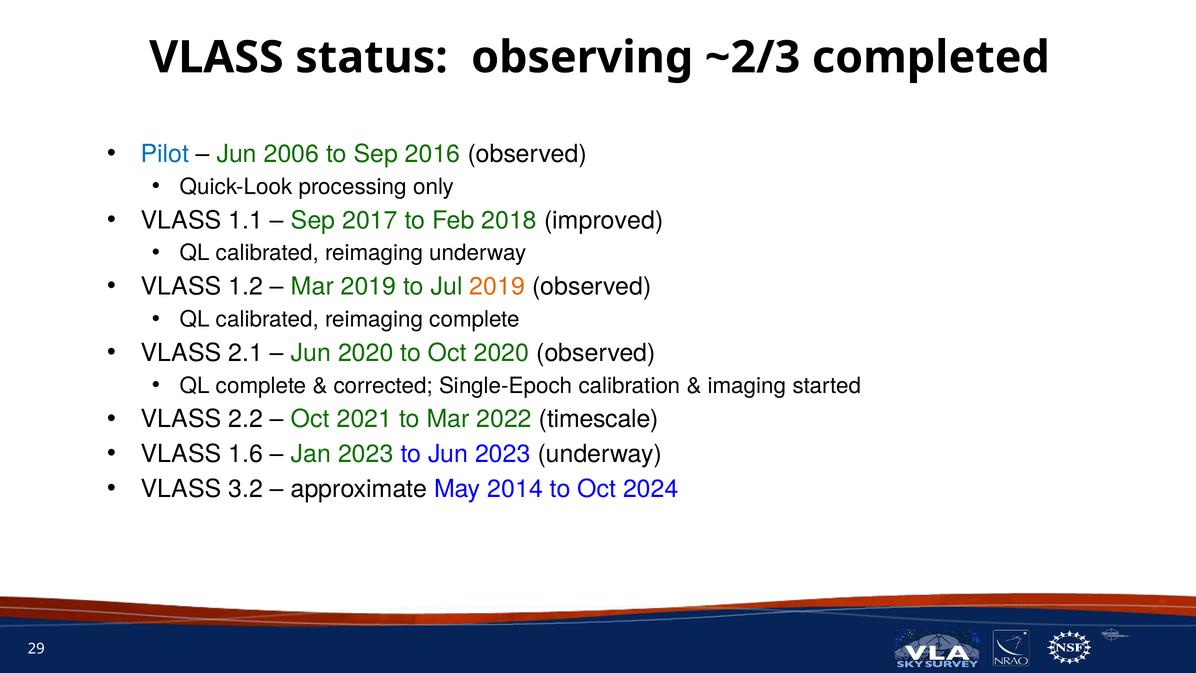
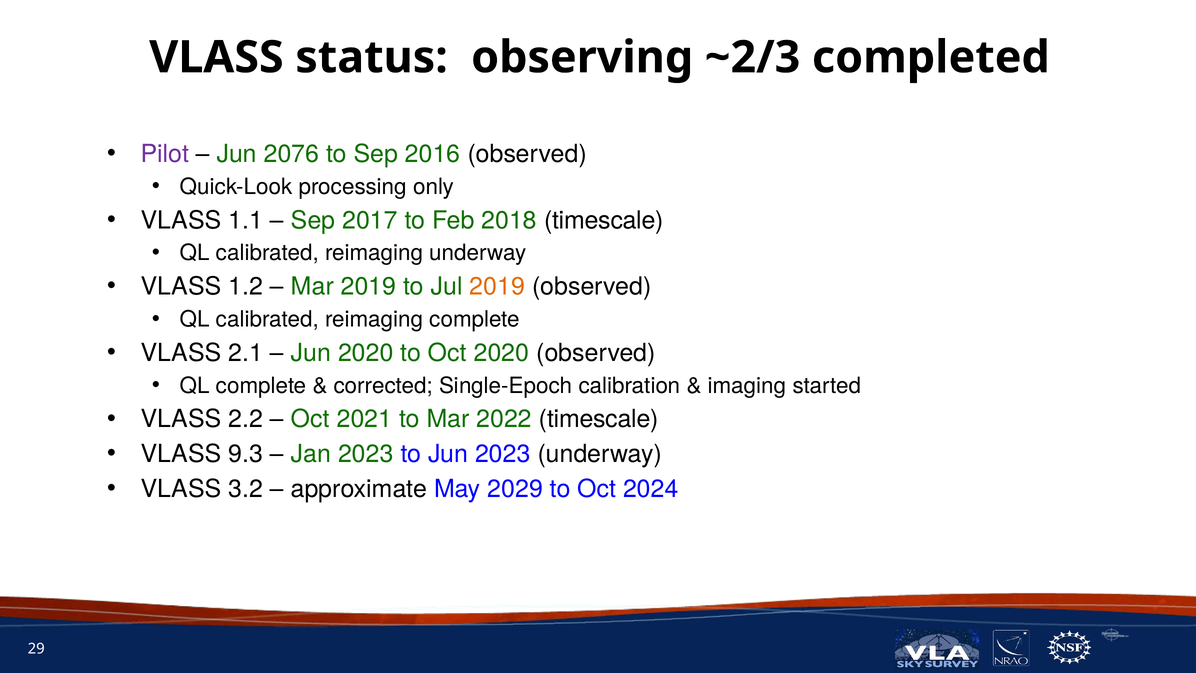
Pilot colour: blue -> purple
2006: 2006 -> 2076
2018 improved: improved -> timescale
1.6: 1.6 -> 9.3
2014: 2014 -> 2029
